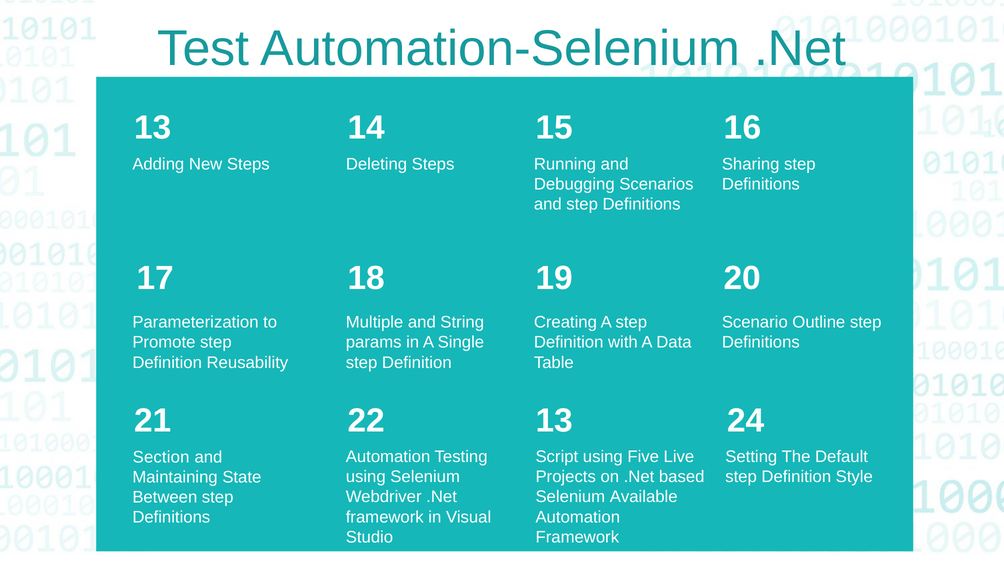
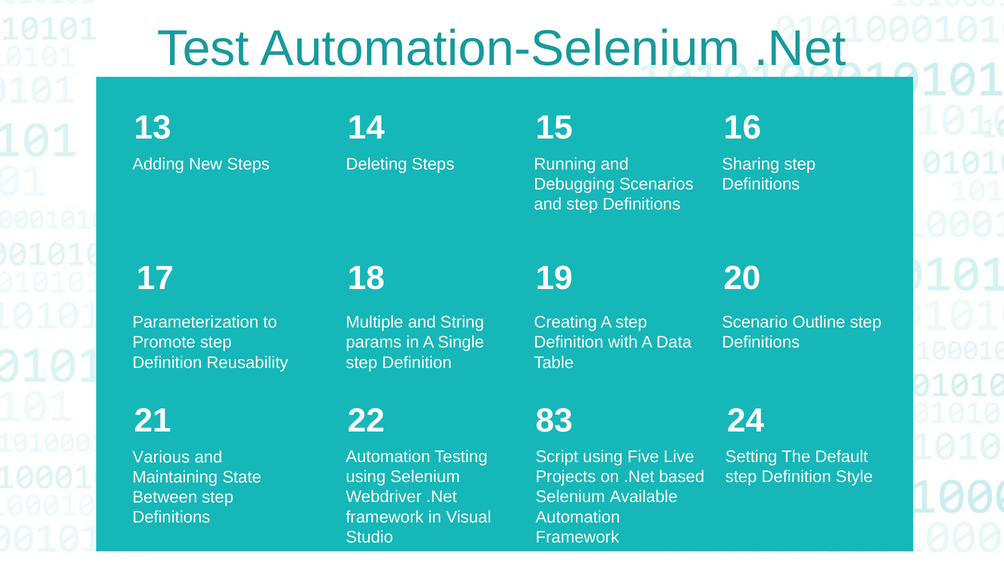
22 13: 13 -> 83
Section: Section -> Various
